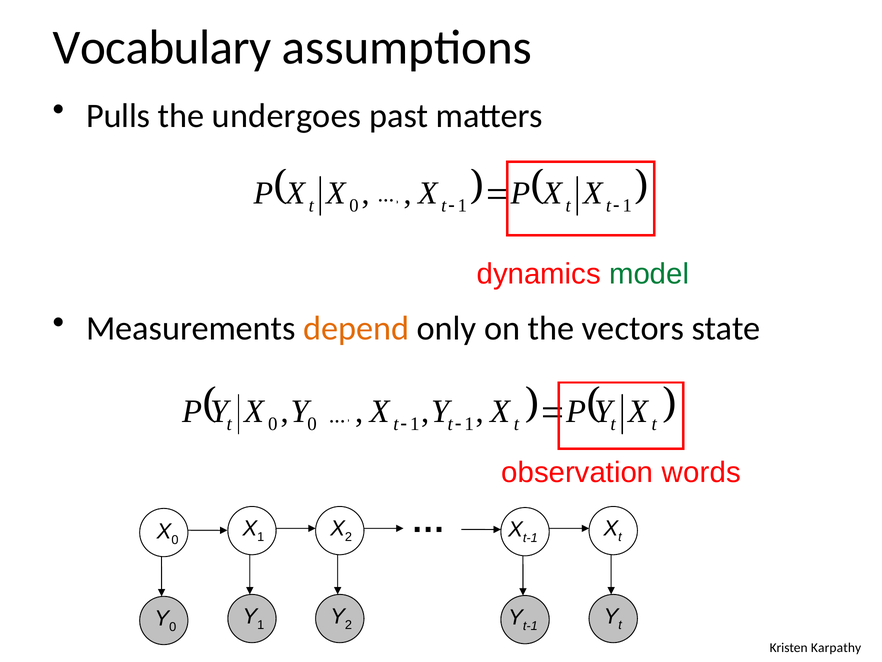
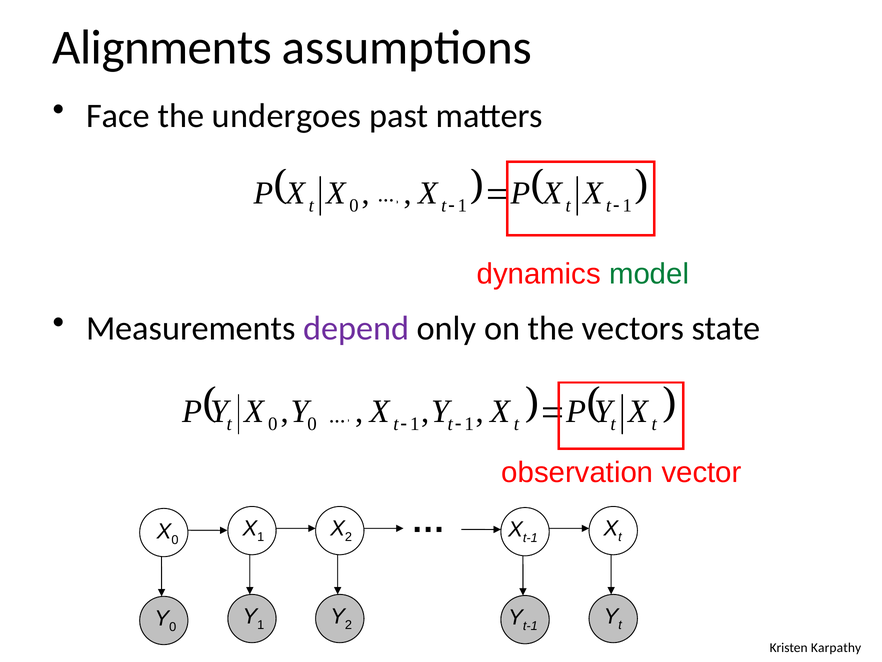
Vocabulary: Vocabulary -> Alignments
Pulls: Pulls -> Face
depend colour: orange -> purple
words: words -> vector
